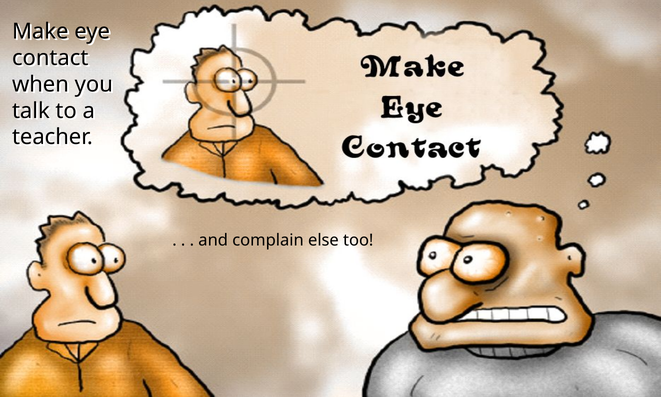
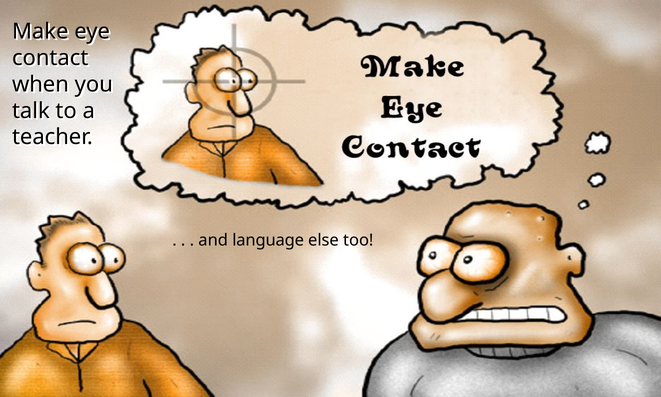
complain: complain -> language
